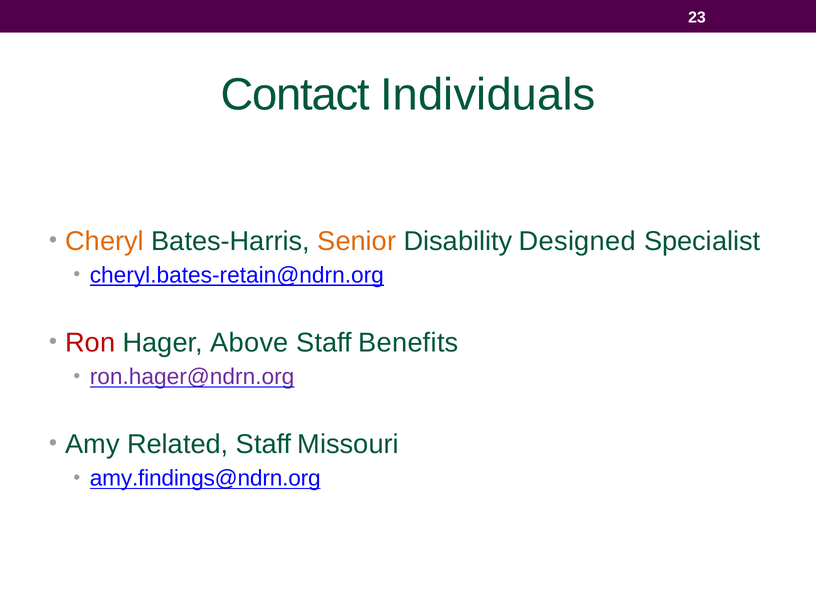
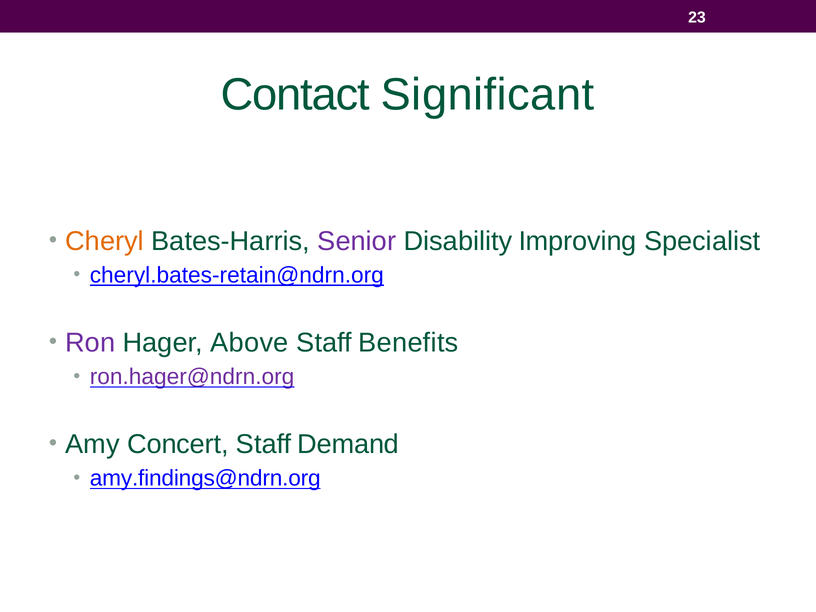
Individuals: Individuals -> Significant
Senior colour: orange -> purple
Designed: Designed -> Improving
Ron colour: red -> purple
Related: Related -> Concert
Missouri: Missouri -> Demand
